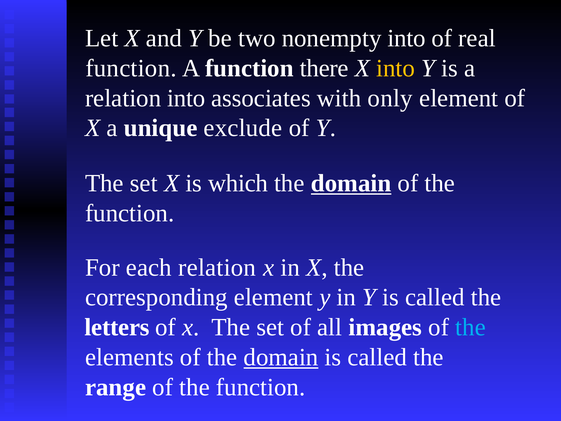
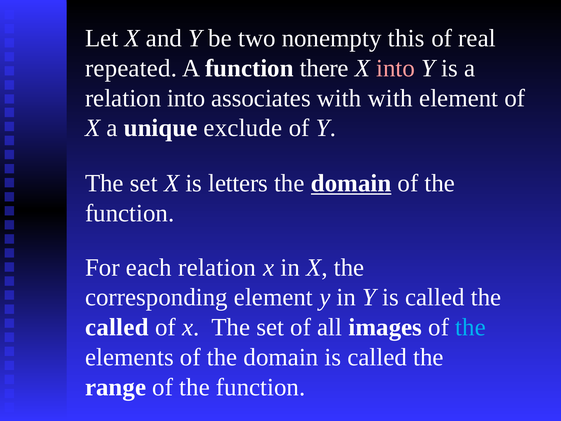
nonempty into: into -> this
function at (131, 68): function -> repeated
into at (396, 68) colour: yellow -> pink
with only: only -> with
which: which -> letters
letters at (117, 327): letters -> called
domain at (281, 357) underline: present -> none
